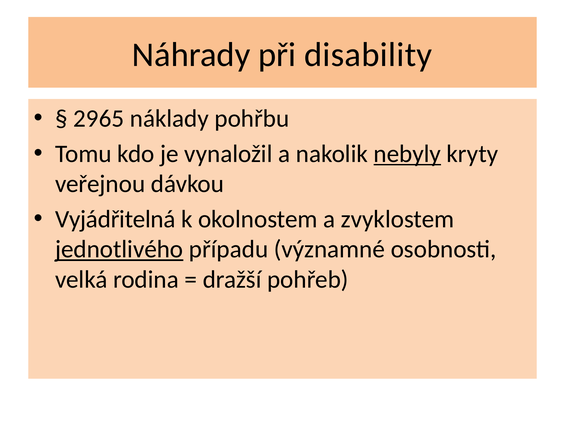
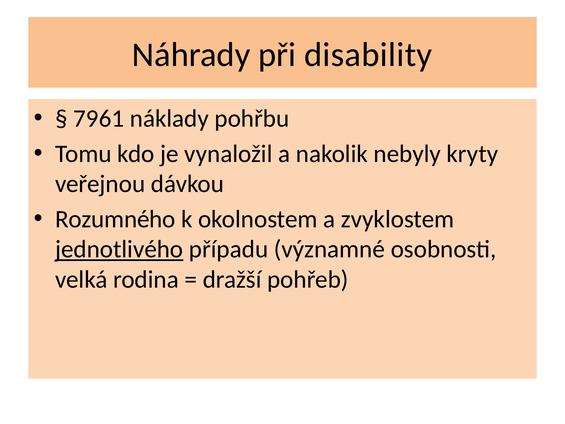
2965: 2965 -> 7961
nebyly underline: present -> none
Vyjádřitelná: Vyjádřitelná -> Rozumného
